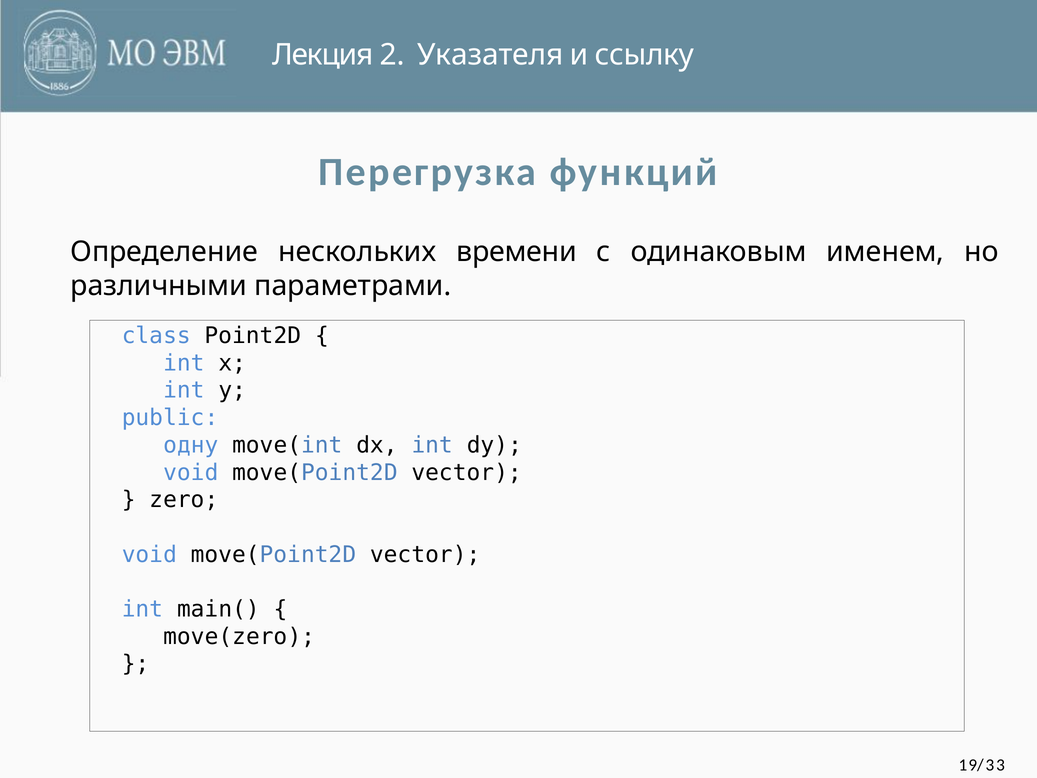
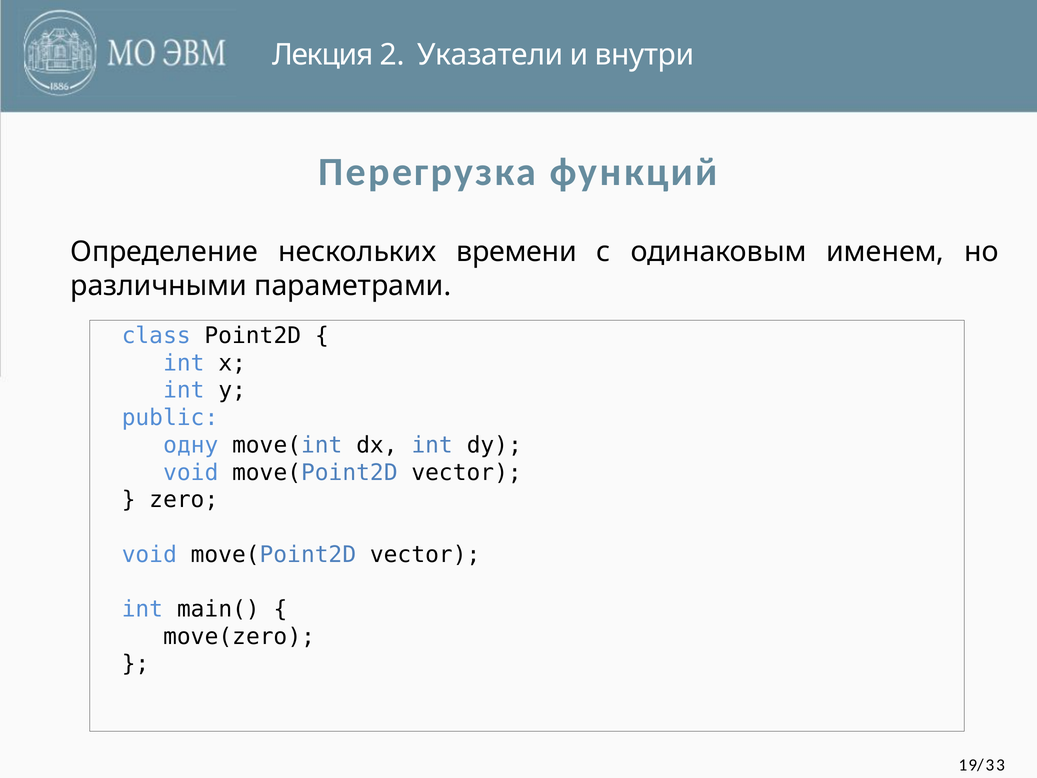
Указателя: Указателя -> Указатели
ссылку: ссылку -> внутри
